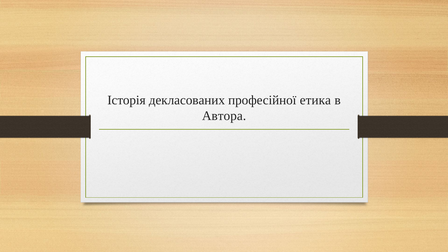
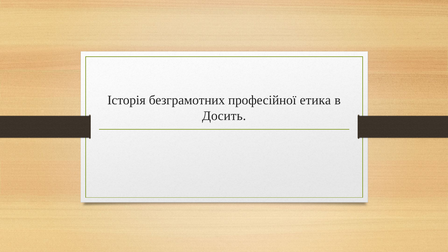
декласованих: декласованих -> безграмотних
Автора: Автора -> Досить
